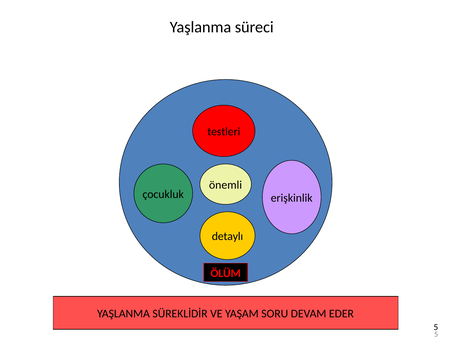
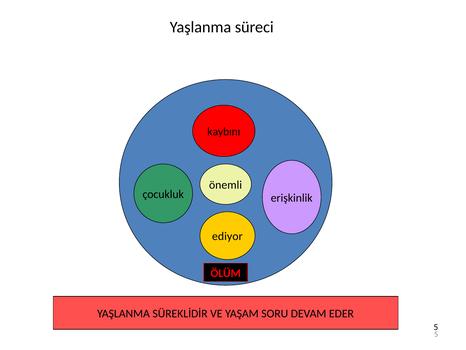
testleri: testleri -> kaybını
detaylı: detaylı -> ediyor
